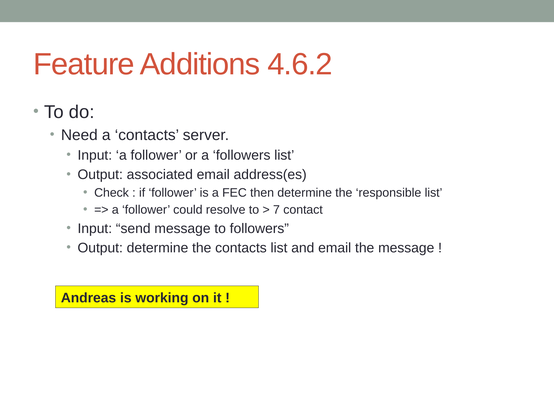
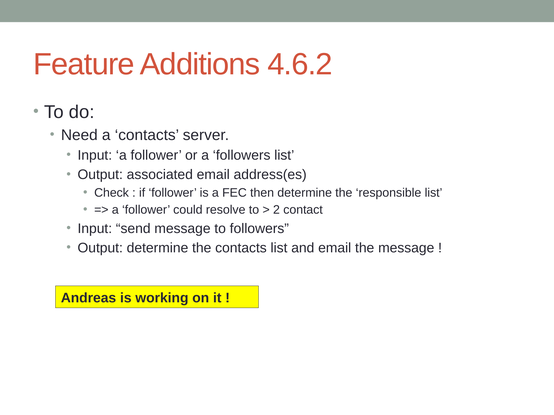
7: 7 -> 2
